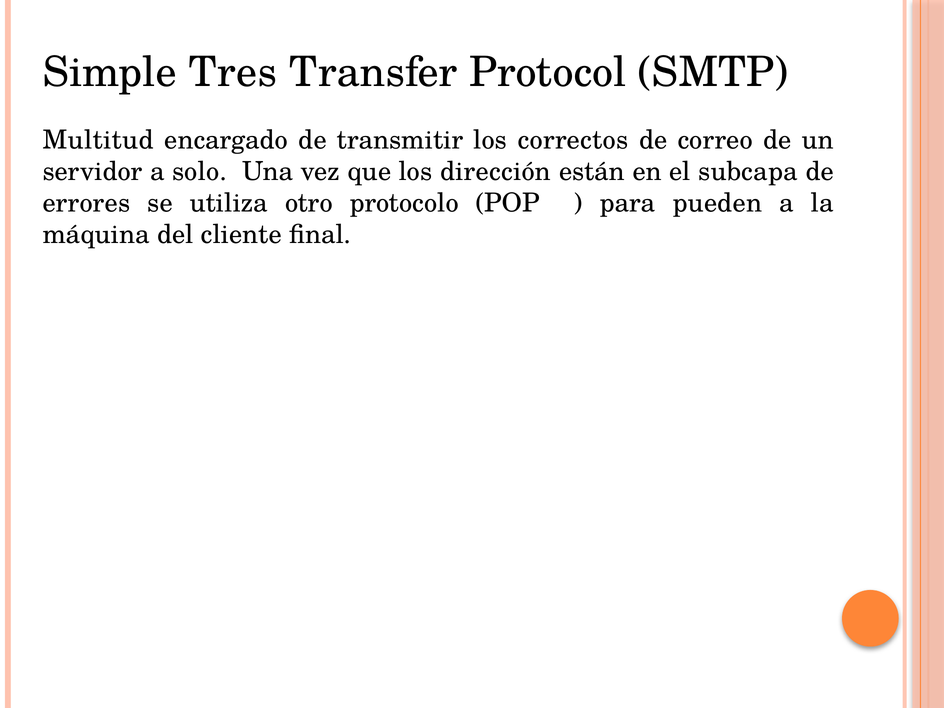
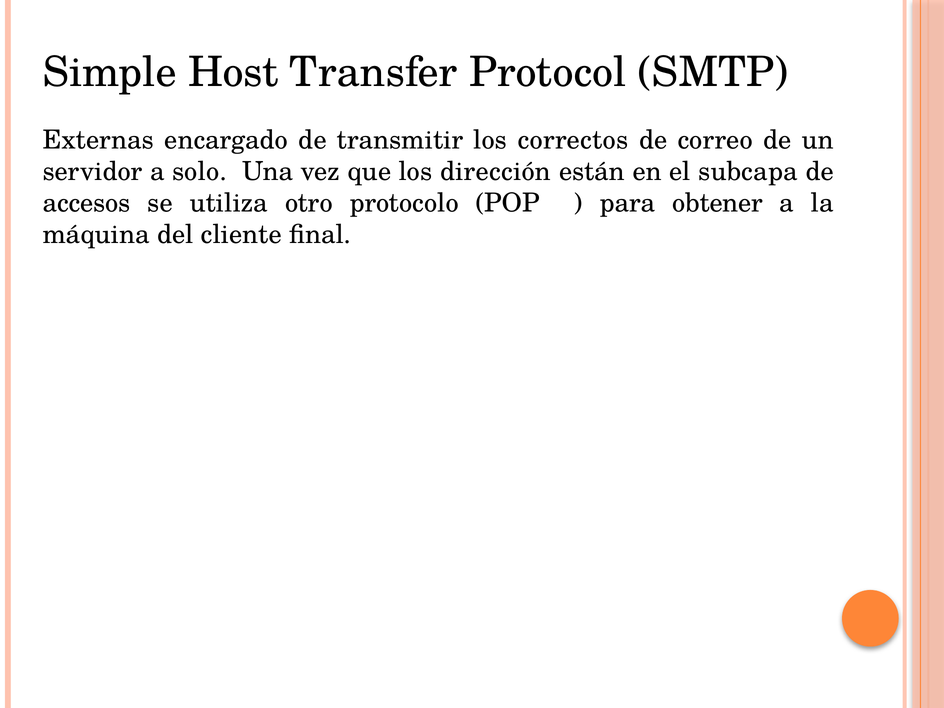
Tres: Tres -> Host
Multitud: Multitud -> Externas
errores: errores -> accesos
pueden: pueden -> obtener
